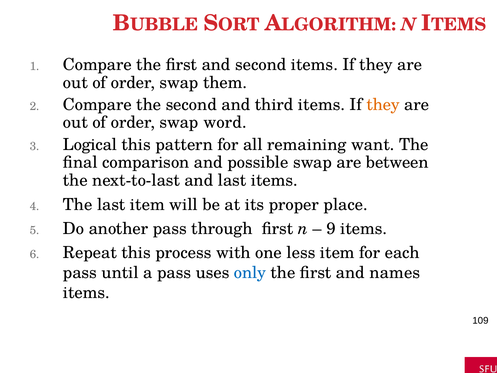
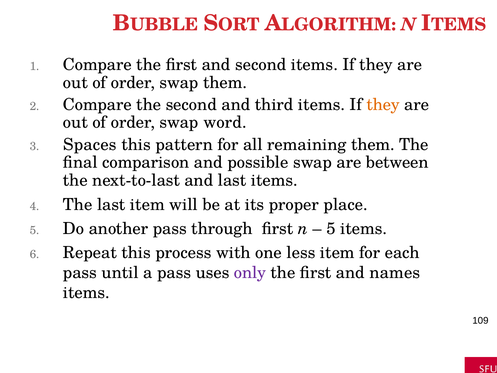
Logical: Logical -> Spaces
remaining want: want -> them
9 at (331, 229): 9 -> 5
only colour: blue -> purple
